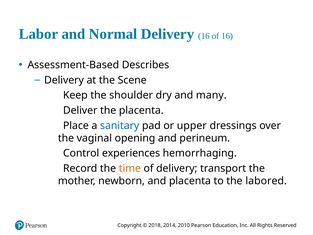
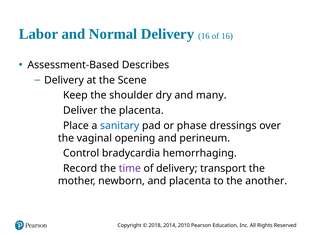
upper: upper -> phase
experiences: experiences -> bradycardia
time colour: orange -> purple
labored: labored -> another
